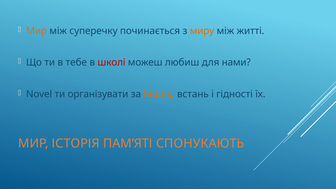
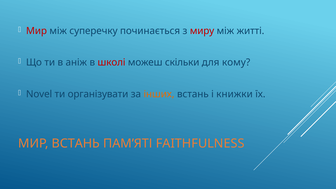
Мир at (36, 31) colour: orange -> red
миру colour: orange -> red
тебе: тебе -> аніж
любиш: любиш -> скільки
нами: нами -> кому
гідності: гідності -> книжки
МИР ІСТОРІЯ: ІСТОРІЯ -> ВСТАНЬ
СПОНУКАЮТЬ: СПОНУКАЮТЬ -> FAITHFULNESS
